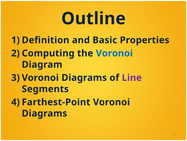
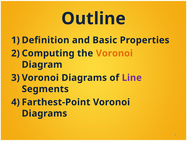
Voronoi at (114, 53) colour: blue -> orange
